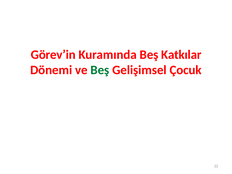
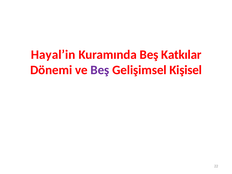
Görev’in: Görev’in -> Hayal’in
Beş at (100, 70) colour: green -> purple
Çocuk: Çocuk -> Kişisel
